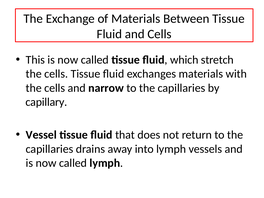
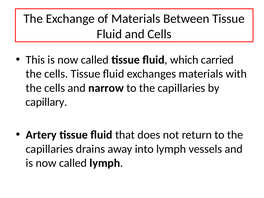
stretch: stretch -> carried
Vessel: Vessel -> Artery
